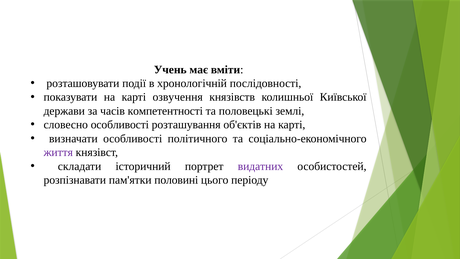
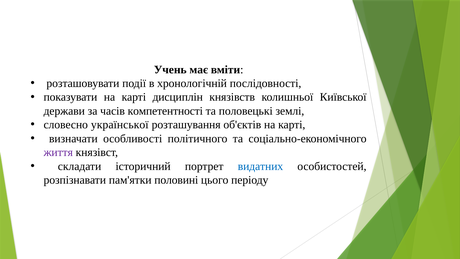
озвучення: озвучення -> дисциплін
словесно особливості: особливості -> української
видатних colour: purple -> blue
